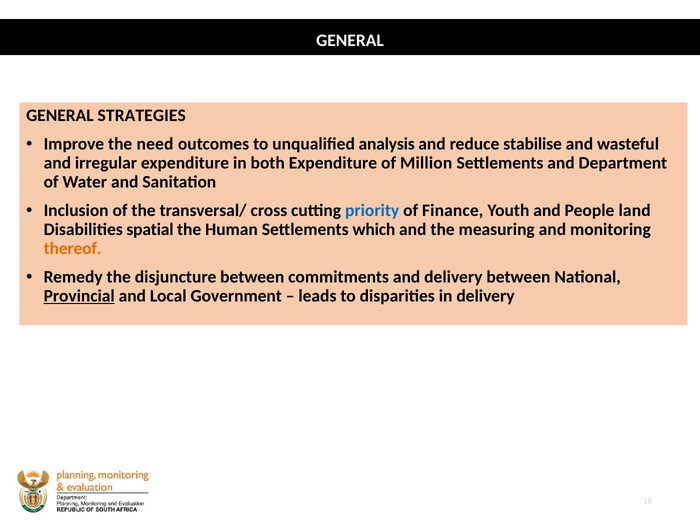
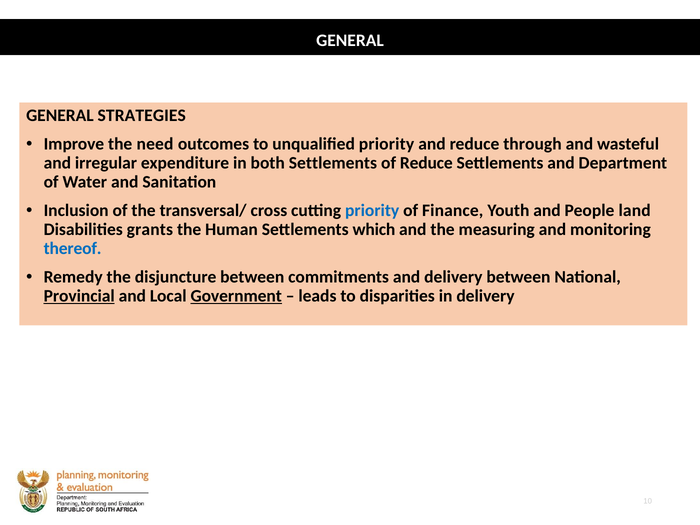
unqualified analysis: analysis -> priority
stabilise: stabilise -> through
both Expenditure: Expenditure -> Settlements
of Million: Million -> Reduce
spatial: spatial -> grants
thereof colour: orange -> blue
Government underline: none -> present
